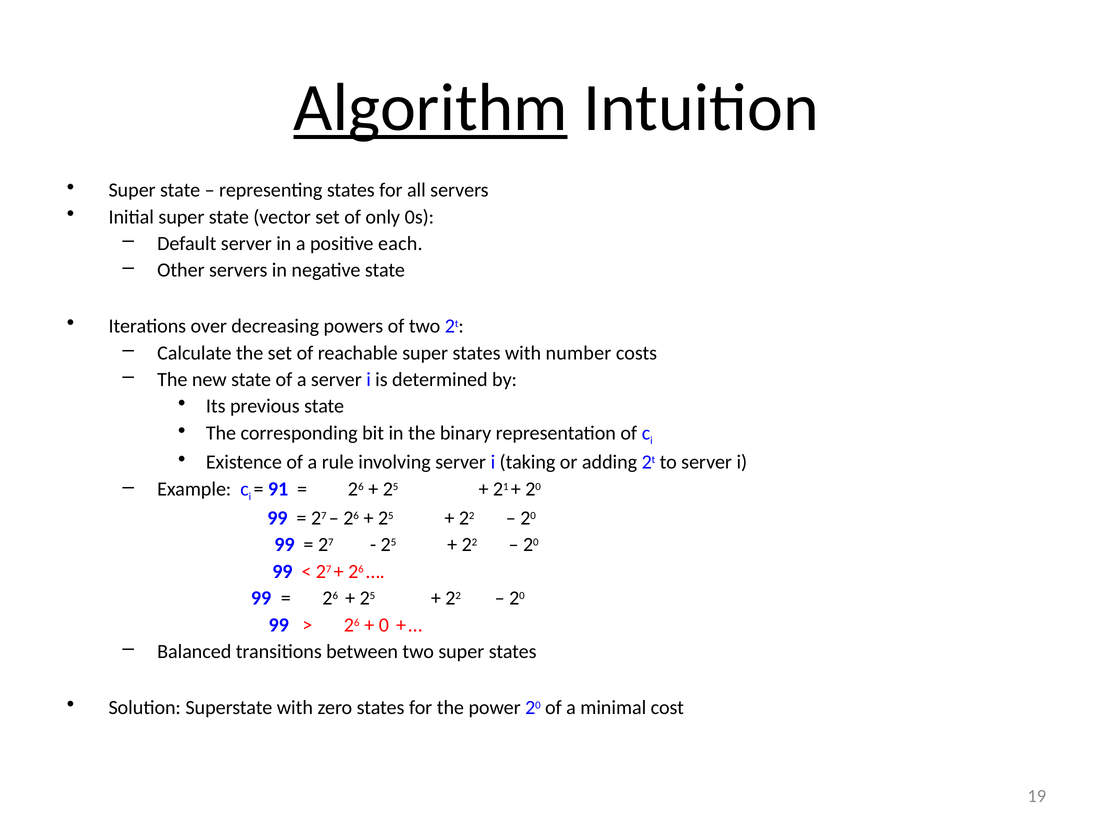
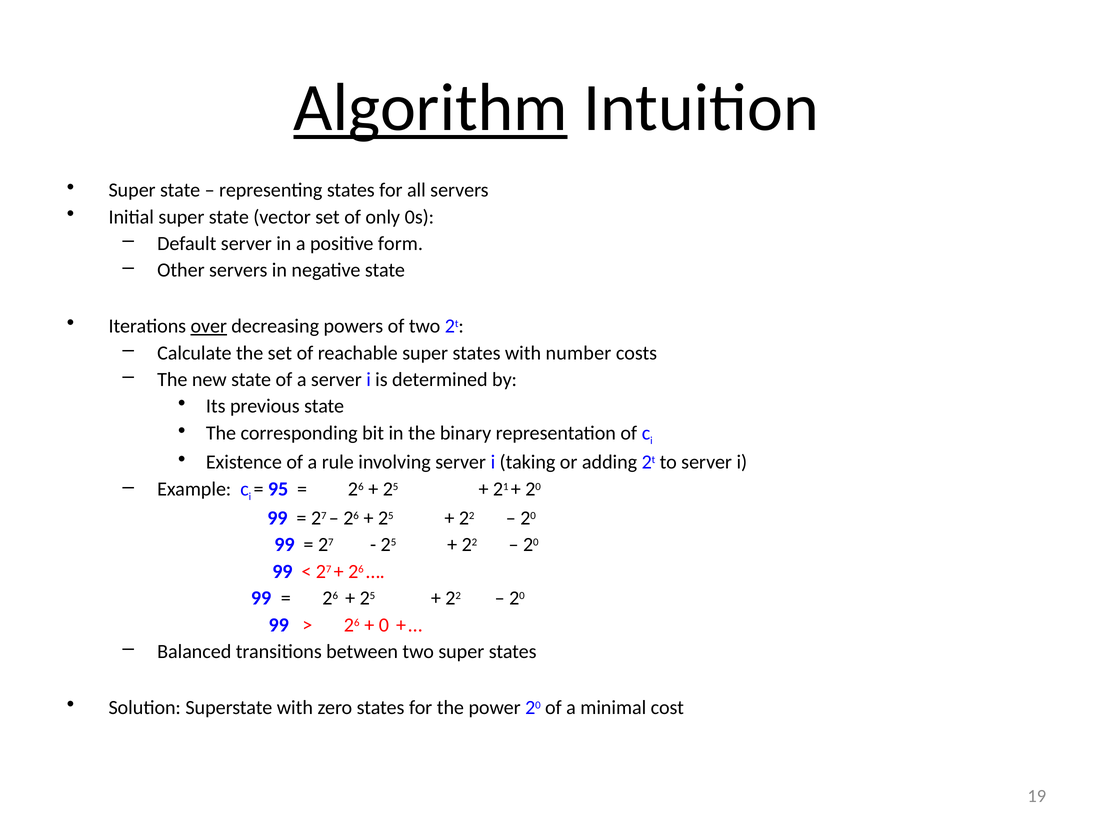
each: each -> form
over underline: none -> present
91: 91 -> 95
